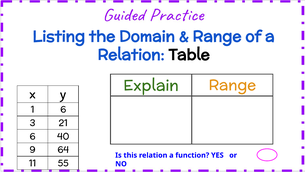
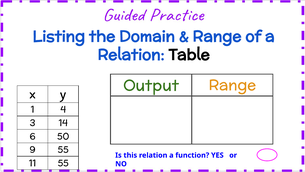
Explain: Explain -> Output
1 6: 6 -> 4
21: 21 -> 14
40: 40 -> 50
9 64: 64 -> 55
